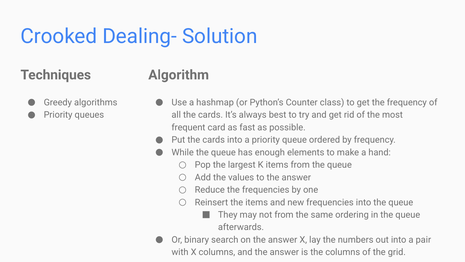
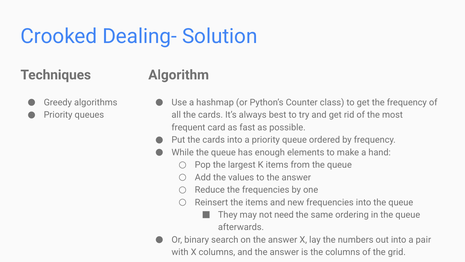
not from: from -> need
